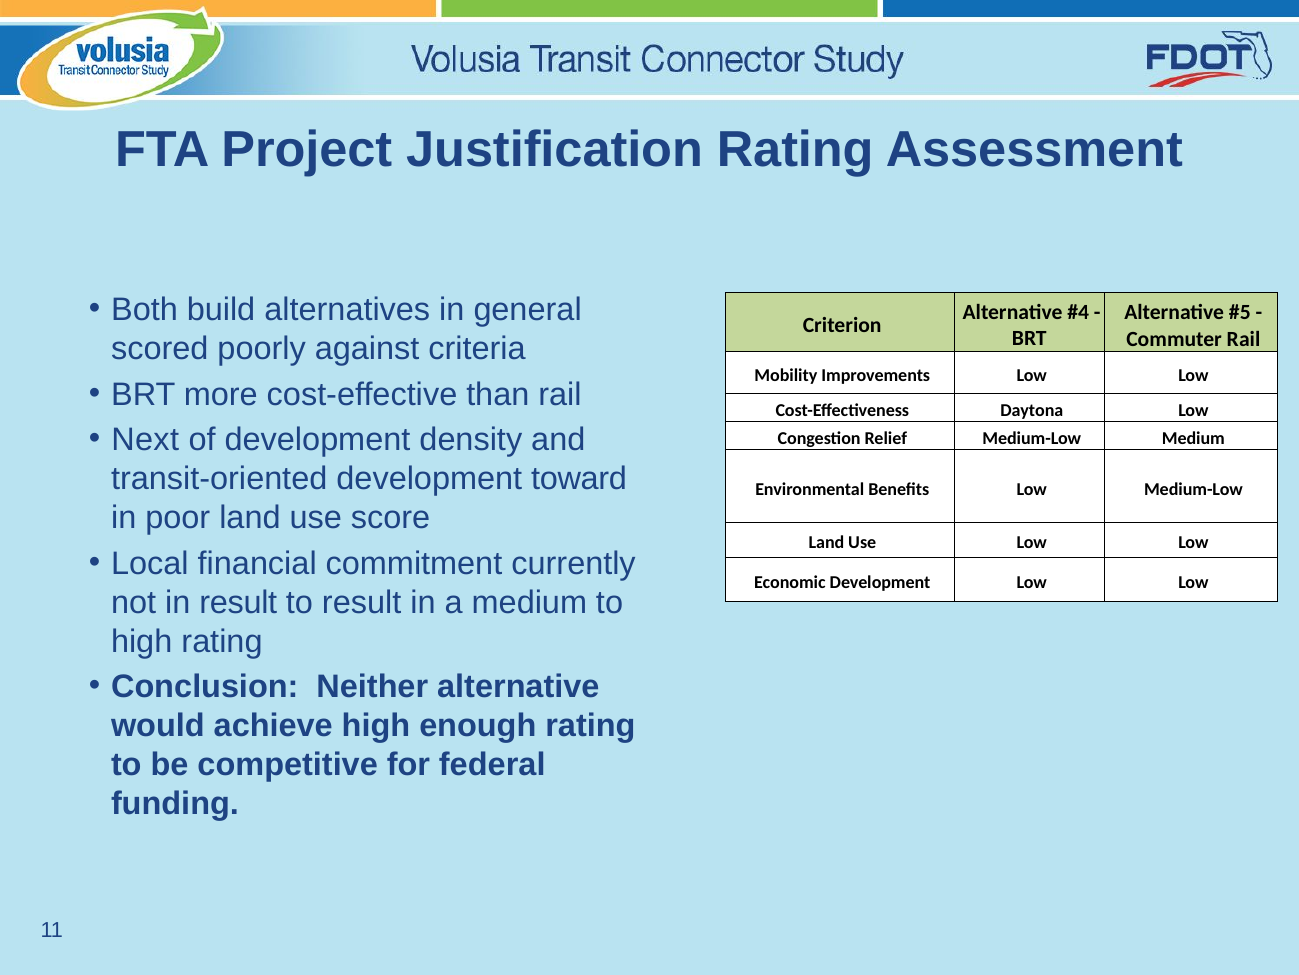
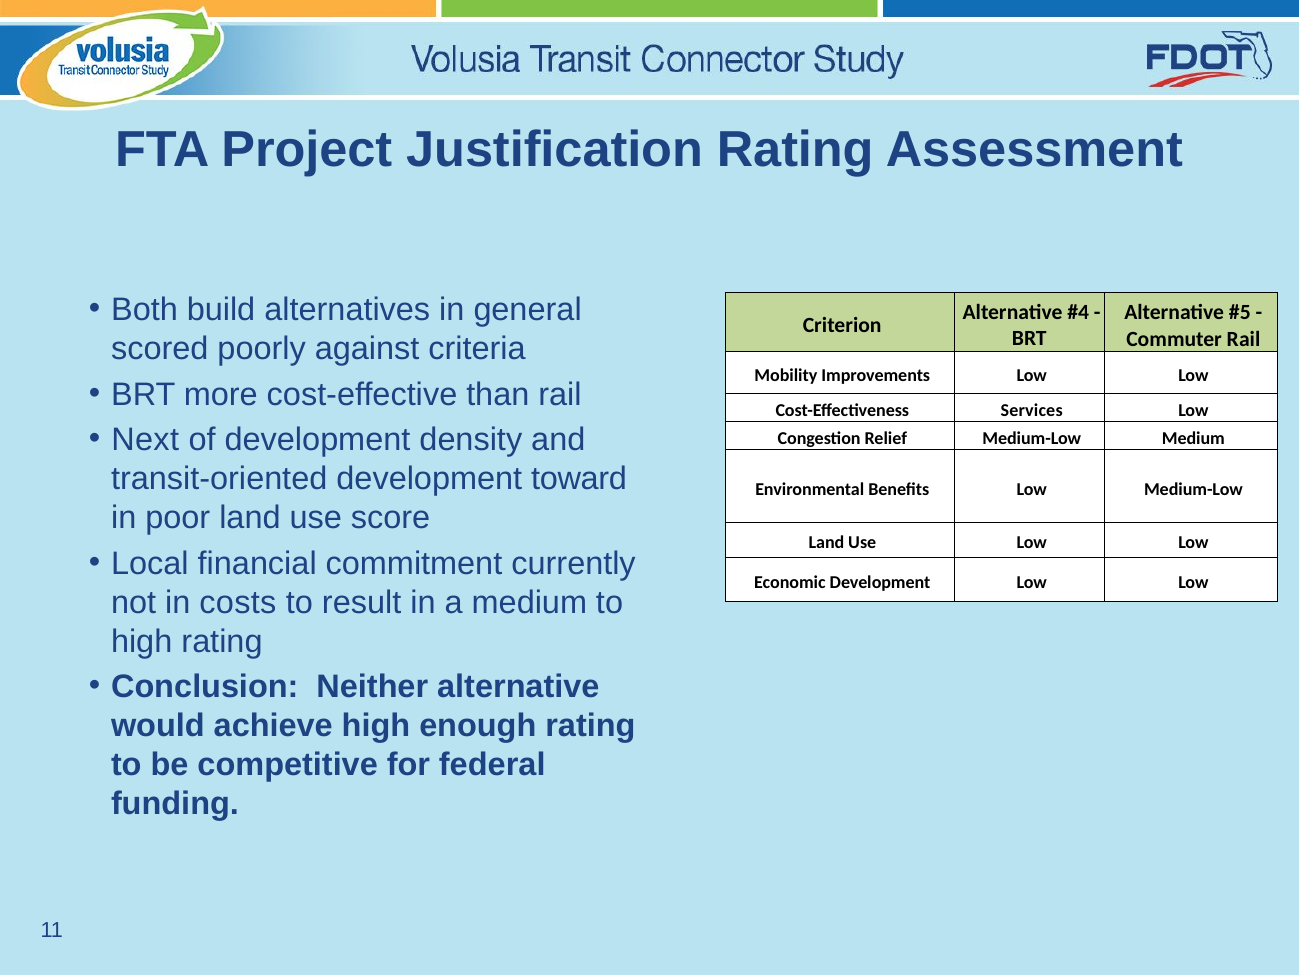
Daytona: Daytona -> Services
in result: result -> costs
